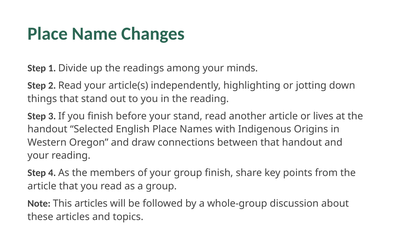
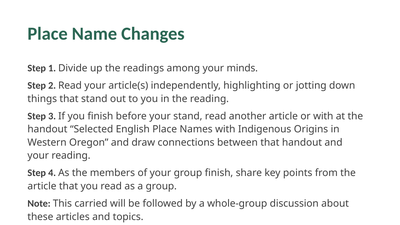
or lives: lives -> with
This articles: articles -> carried
